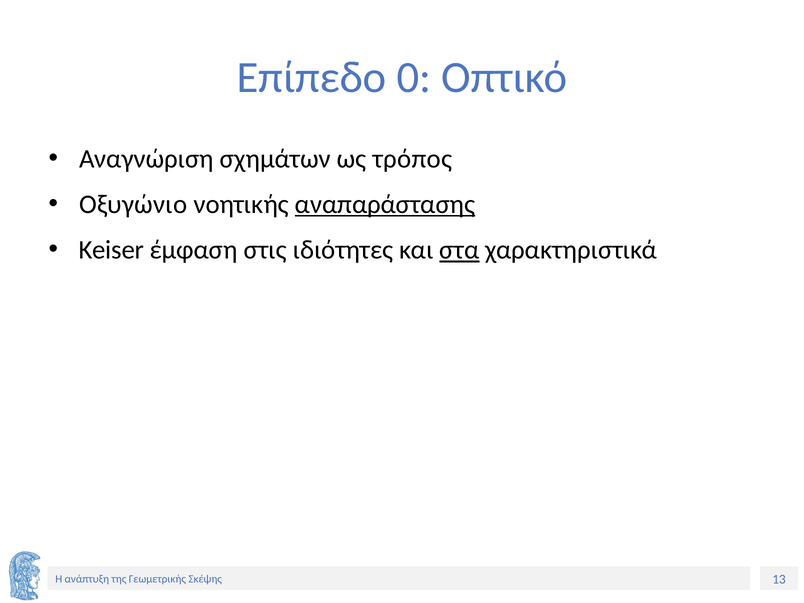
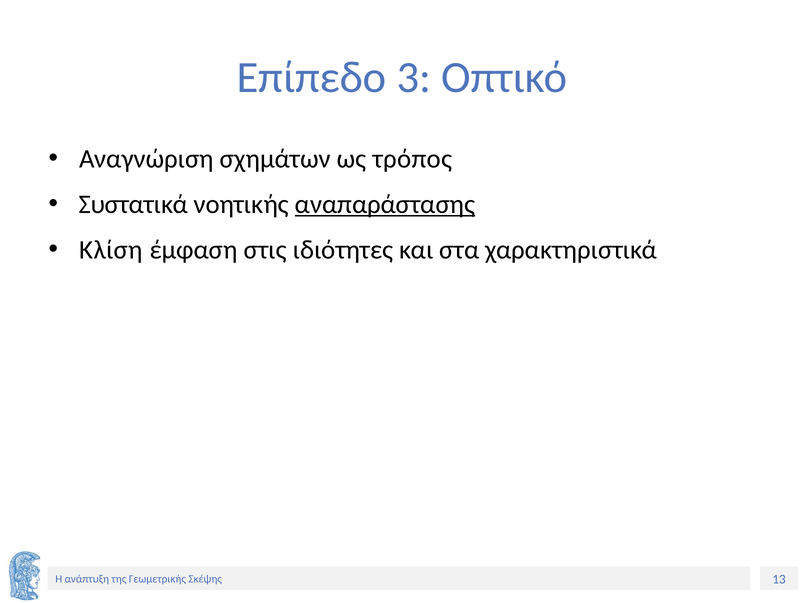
0: 0 -> 3
Οξυγώνιο: Οξυγώνιο -> Συστατικά
Keiser: Keiser -> Κλίση
στα underline: present -> none
